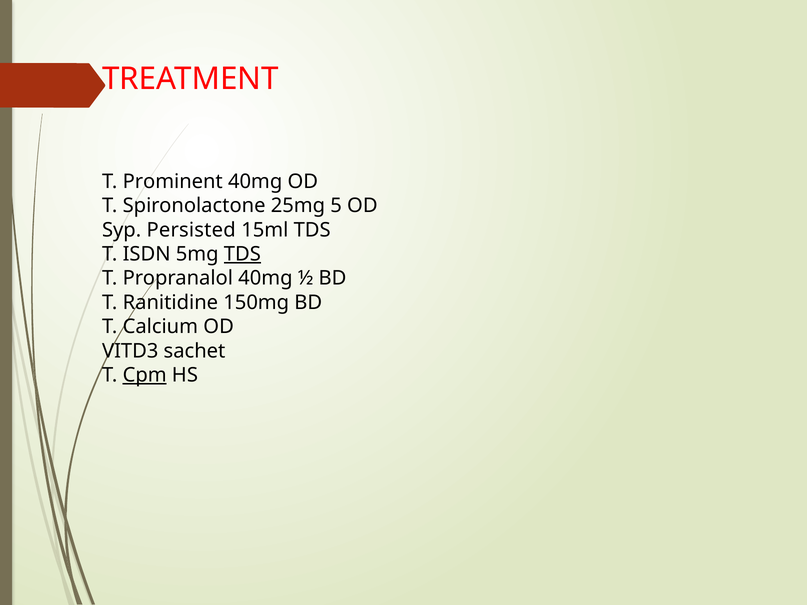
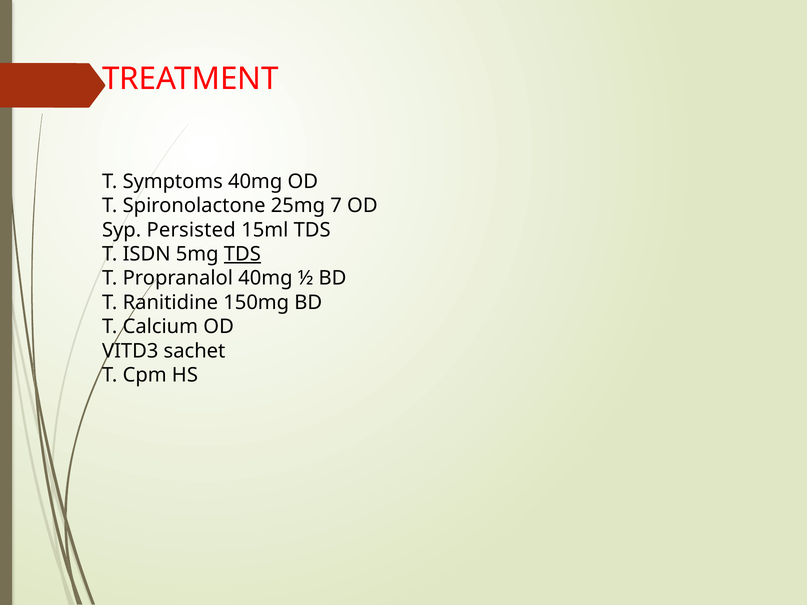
Prominent: Prominent -> Symptoms
5: 5 -> 7
Cpm underline: present -> none
